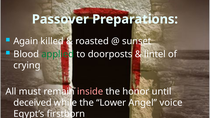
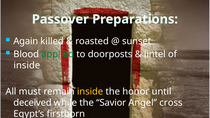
crying at (27, 65): crying -> inside
inside at (90, 92) colour: pink -> yellow
Lower: Lower -> Savior
voice: voice -> cross
